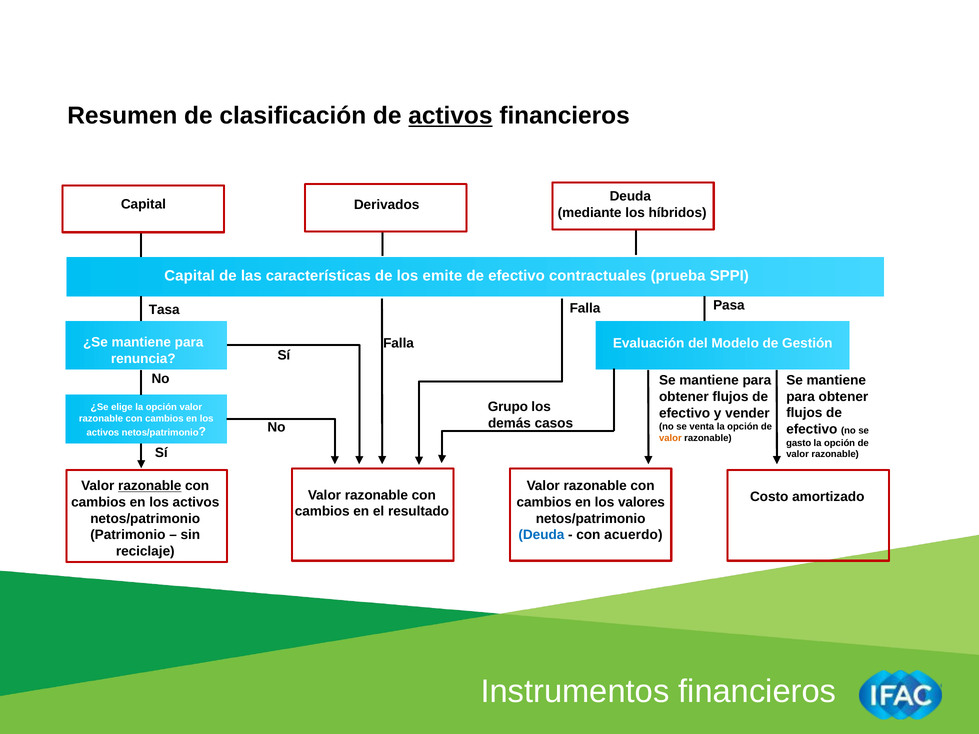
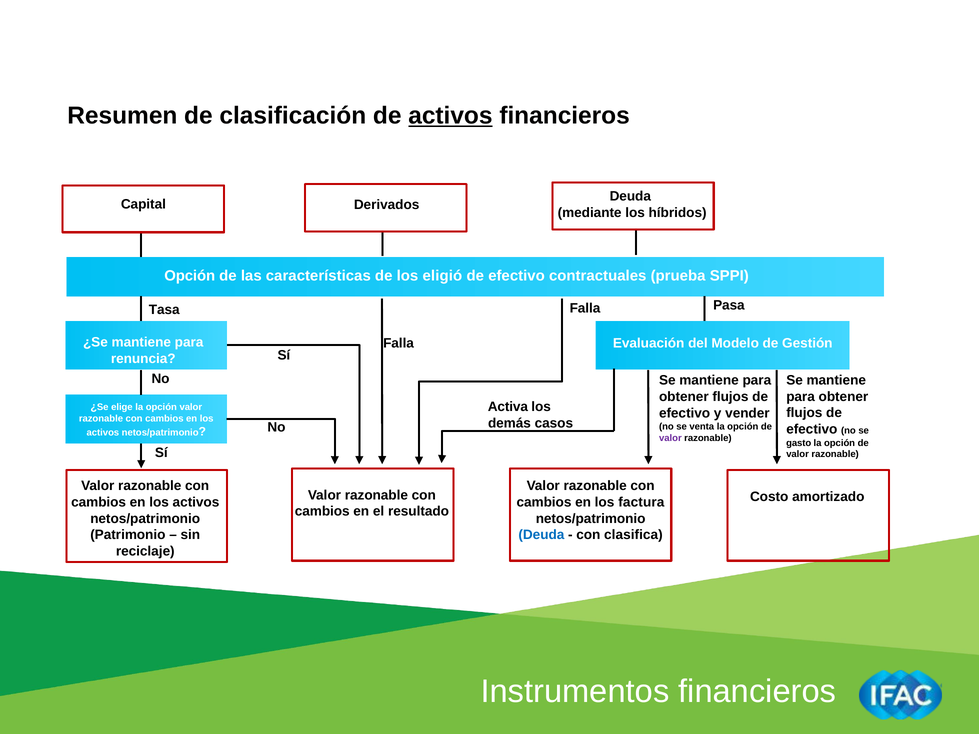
Capital at (190, 276): Capital -> Opción
emite: emite -> eligió
Grupo: Grupo -> Activa
valor at (670, 438) colour: orange -> purple
razonable at (150, 486) underline: present -> none
valores: valores -> factura
acuerdo: acuerdo -> clasifica
